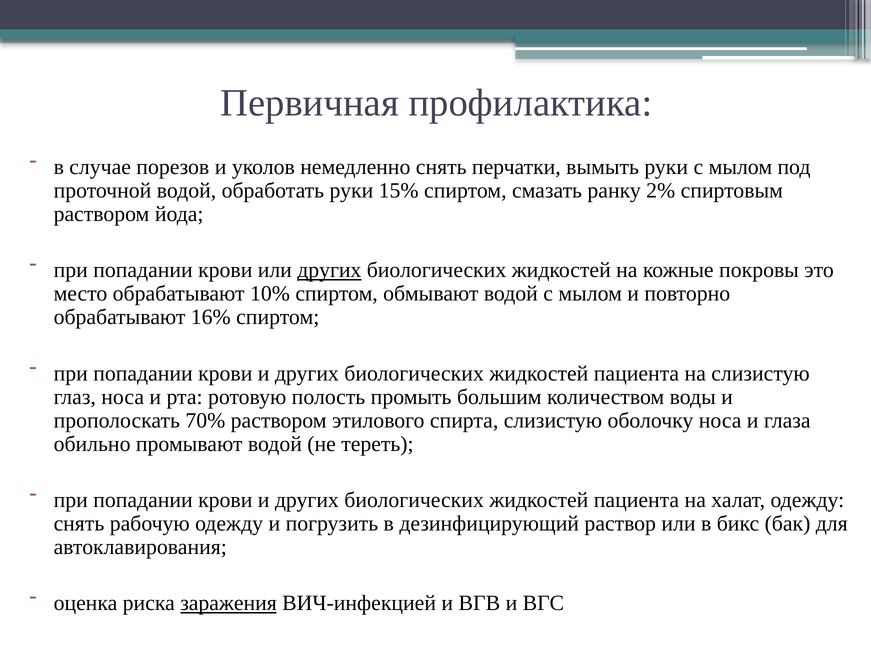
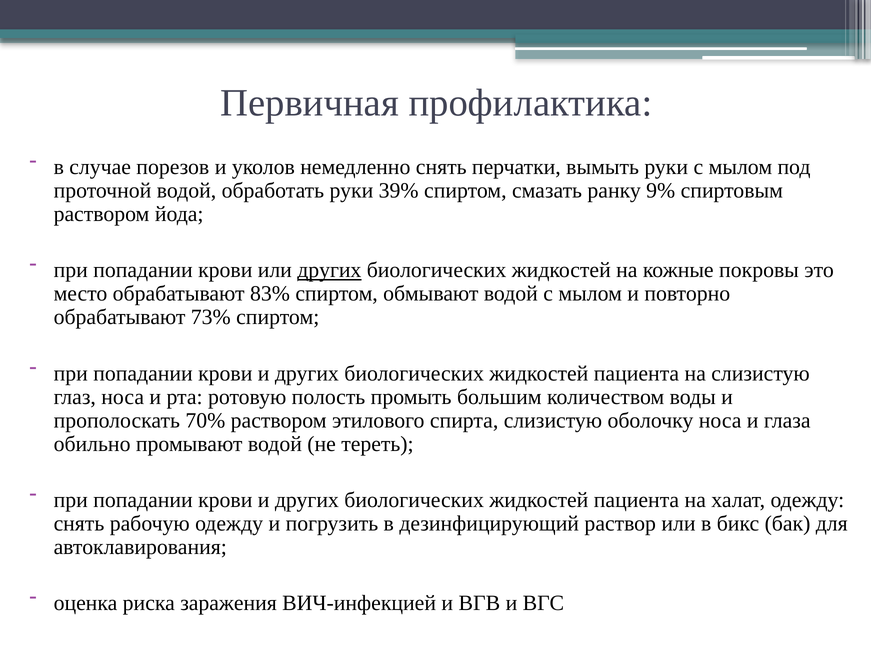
15%: 15% -> 39%
2%: 2% -> 9%
10%: 10% -> 83%
16%: 16% -> 73%
заражения underline: present -> none
